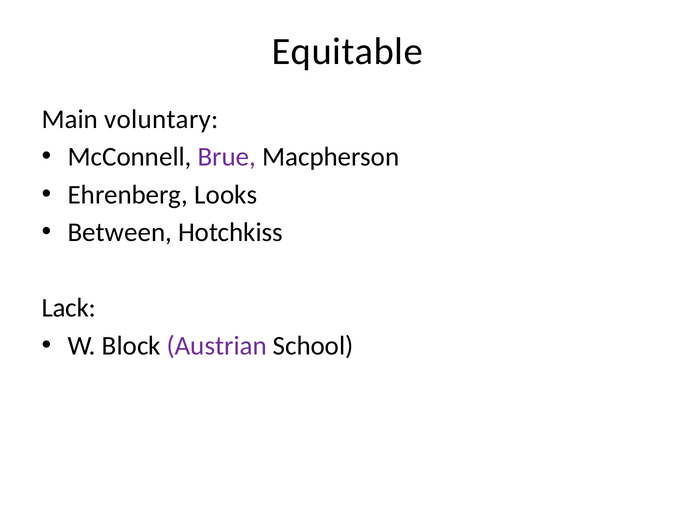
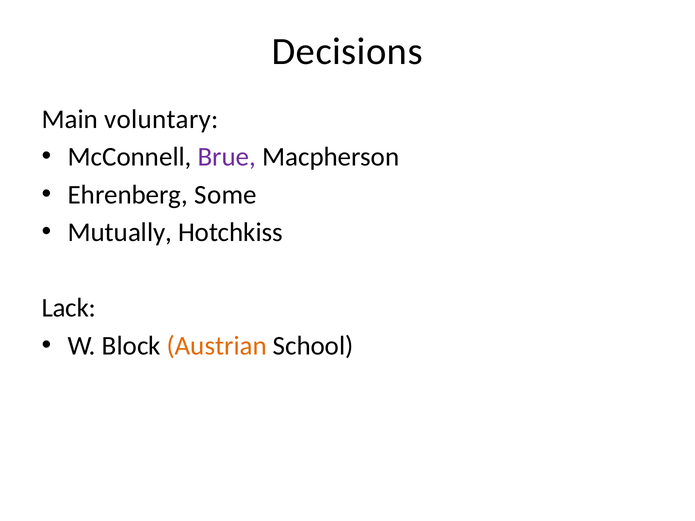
Equitable: Equitable -> Decisions
Looks: Looks -> Some
Between: Between -> Mutually
Austrian colour: purple -> orange
